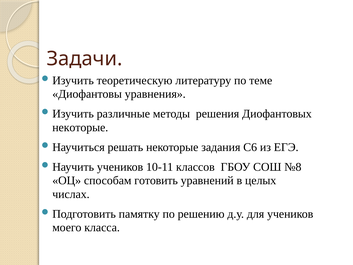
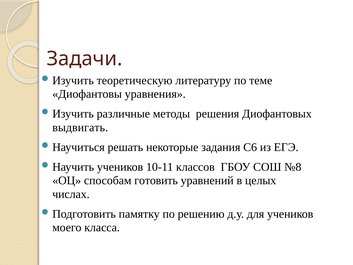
некоторые at (80, 127): некоторые -> выдвигать
